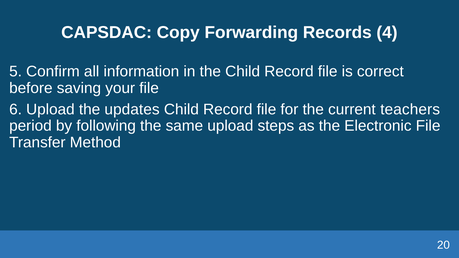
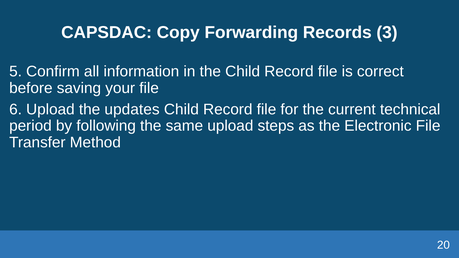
4: 4 -> 3
teachers: teachers -> technical
